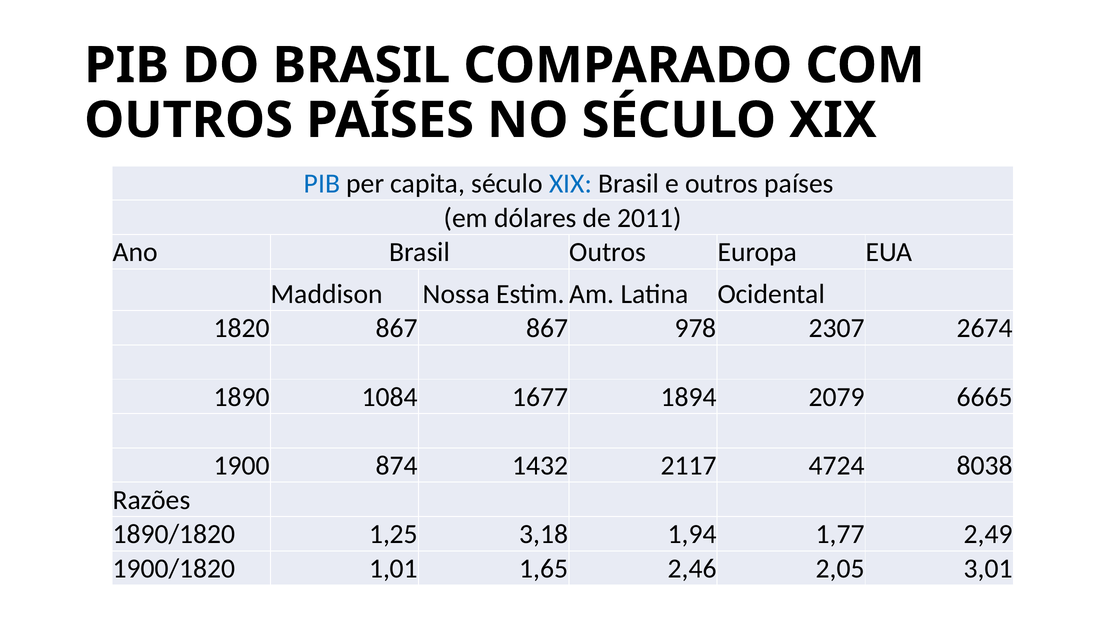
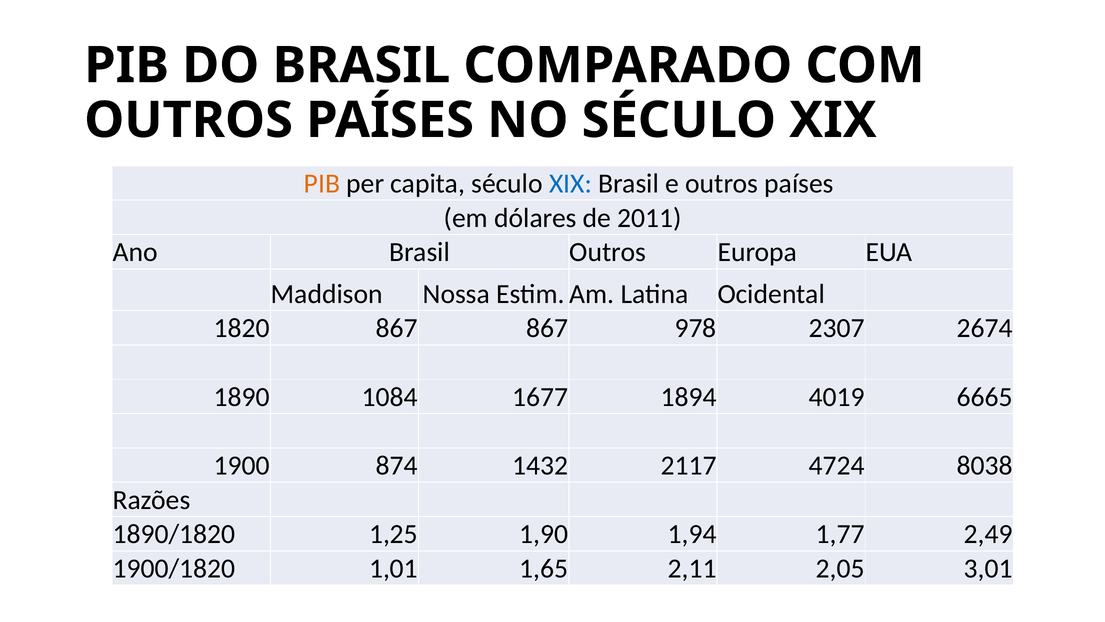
PIB at (322, 183) colour: blue -> orange
2079: 2079 -> 4019
3,18: 3,18 -> 1,90
2,46: 2,46 -> 2,11
